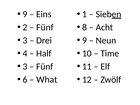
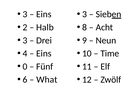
9 at (25, 14): 9 -> 3
1 at (85, 14): 1 -> 3
Fünf at (45, 27): Fünf -> Halb
Half at (44, 53): Half -> Eins
3 at (25, 67): 3 -> 0
